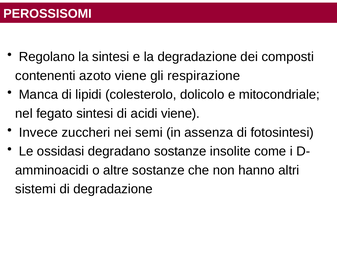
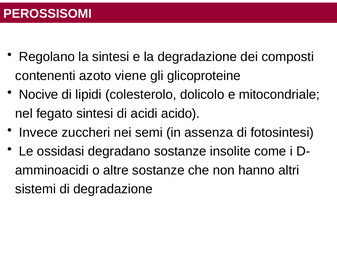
respirazione: respirazione -> glicoproteine
Manca: Manca -> Nocive
acidi viene: viene -> acido
